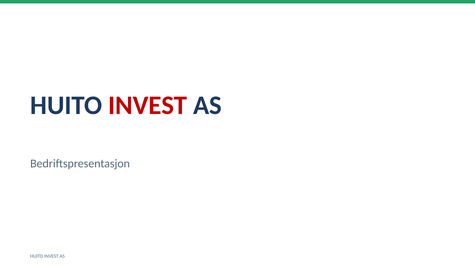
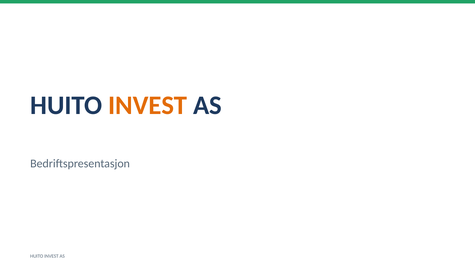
INVEST at (148, 105) colour: red -> orange
